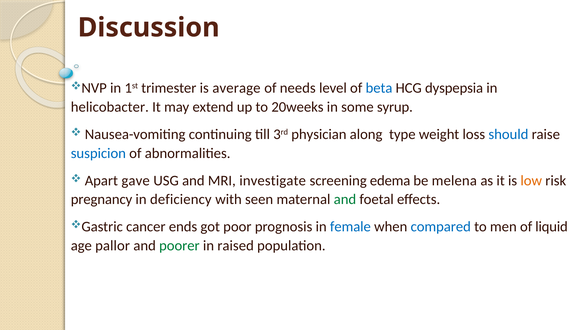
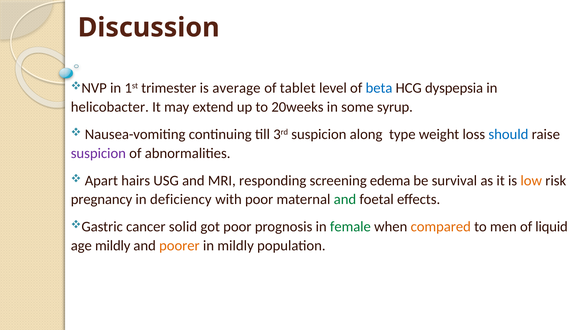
needs: needs -> tablet
3rd physician: physician -> suspicion
suspicion at (98, 153) colour: blue -> purple
gave: gave -> hairs
investigate: investigate -> responding
melena: melena -> survival
with seen: seen -> poor
ends: ends -> solid
female colour: blue -> green
compared colour: blue -> orange
age pallor: pallor -> mildly
poorer colour: green -> orange
in raised: raised -> mildly
